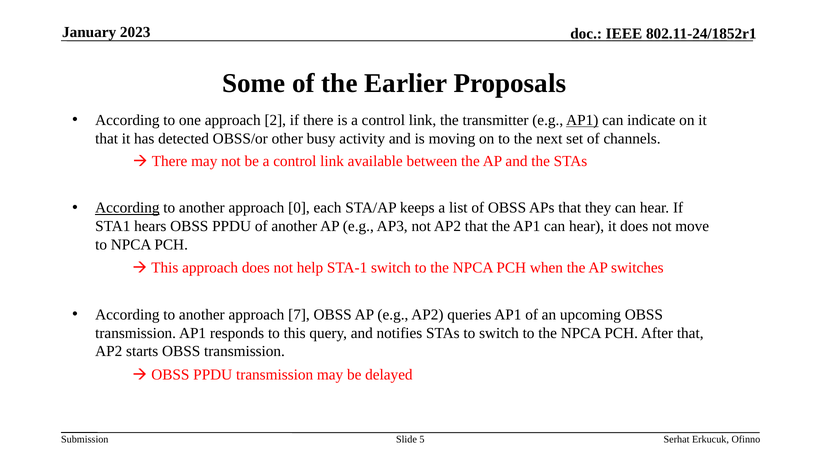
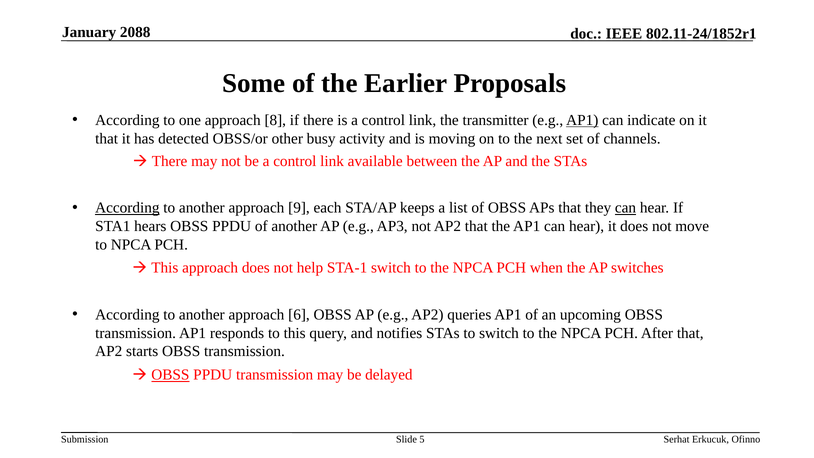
2023: 2023 -> 2088
2: 2 -> 8
0: 0 -> 9
can at (626, 208) underline: none -> present
7: 7 -> 6
OBSS at (170, 375) underline: none -> present
